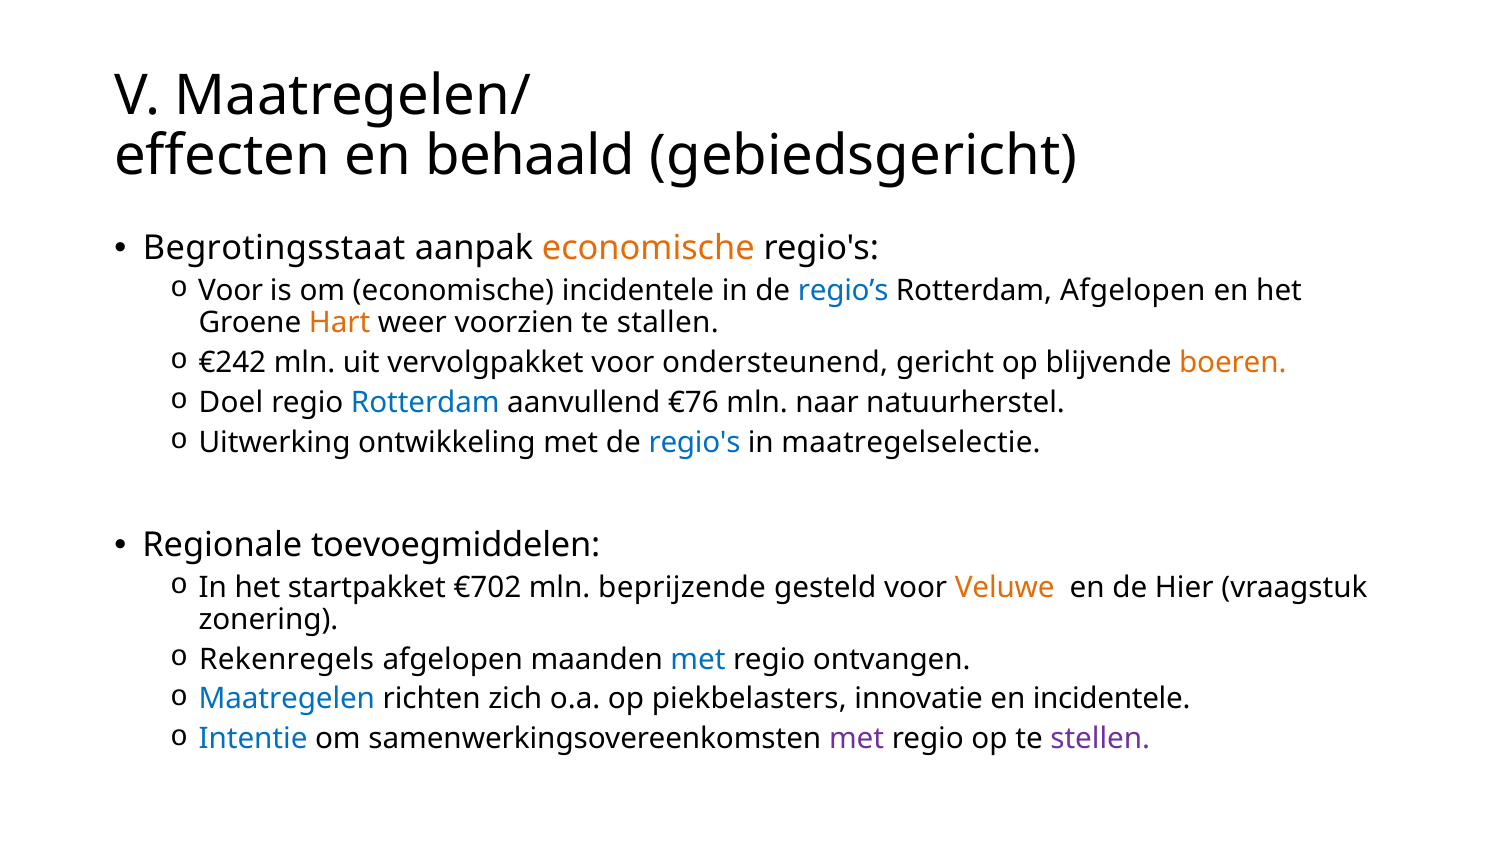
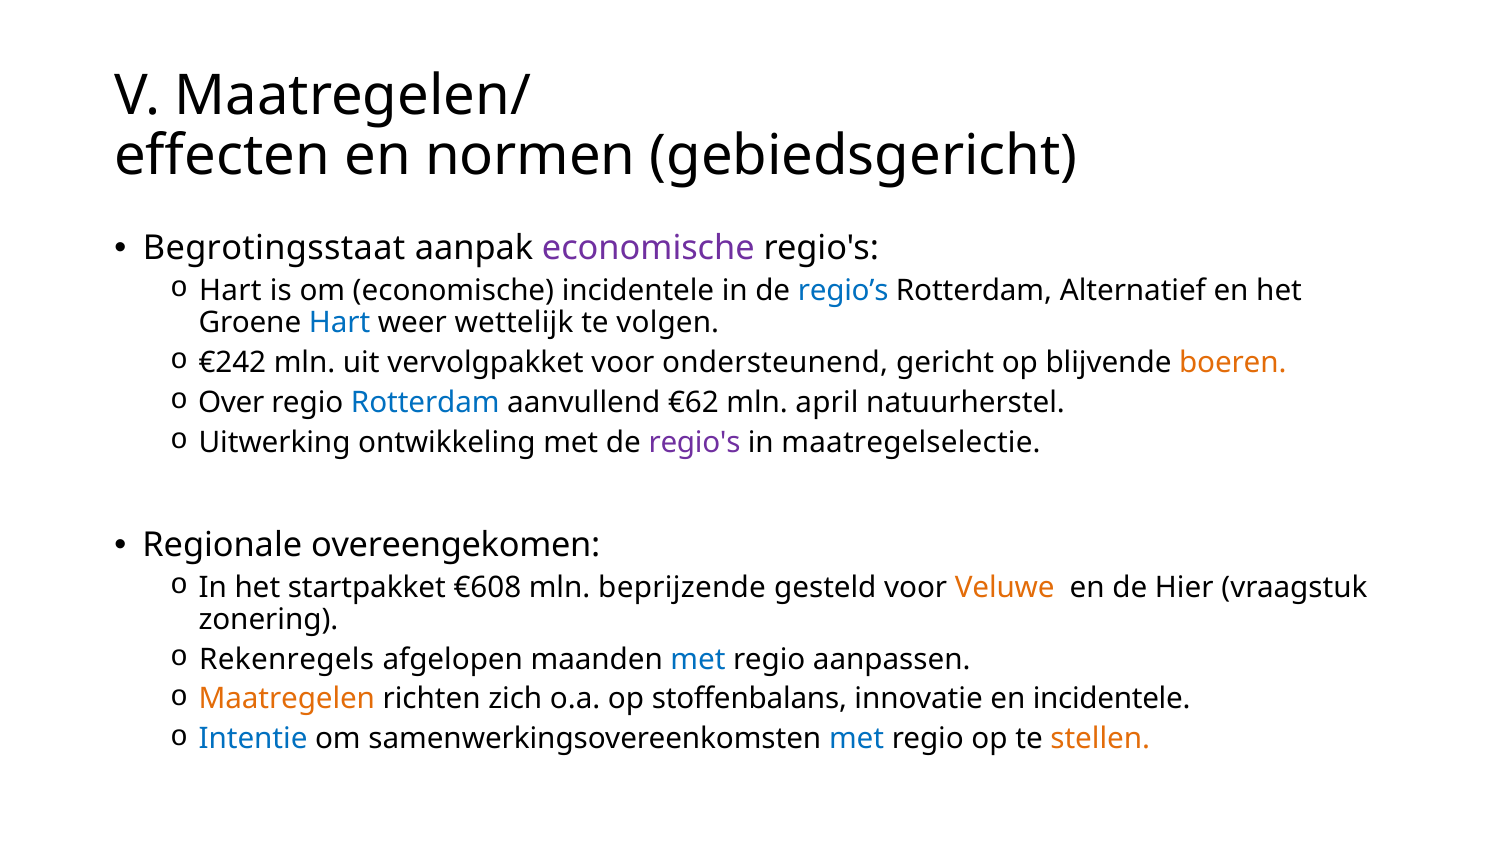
behaald: behaald -> normen
economische at (648, 248) colour: orange -> purple
Voor at (231, 291): Voor -> Hart
Rotterdam Afgelopen: Afgelopen -> Alternatief
Hart at (340, 323) colour: orange -> blue
voorzien: voorzien -> wettelijk
stallen: stallen -> volgen
Doel: Doel -> Over
€76: €76 -> €62
naar: naar -> april
regio's at (695, 442) colour: blue -> purple
toevoegmiddelen: toevoegmiddelen -> overeengekomen
€702: €702 -> €608
ontvangen: ontvangen -> aanpassen
Maatregelen colour: blue -> orange
piekbelasters: piekbelasters -> stoffenbalans
met at (857, 739) colour: purple -> blue
stellen colour: purple -> orange
